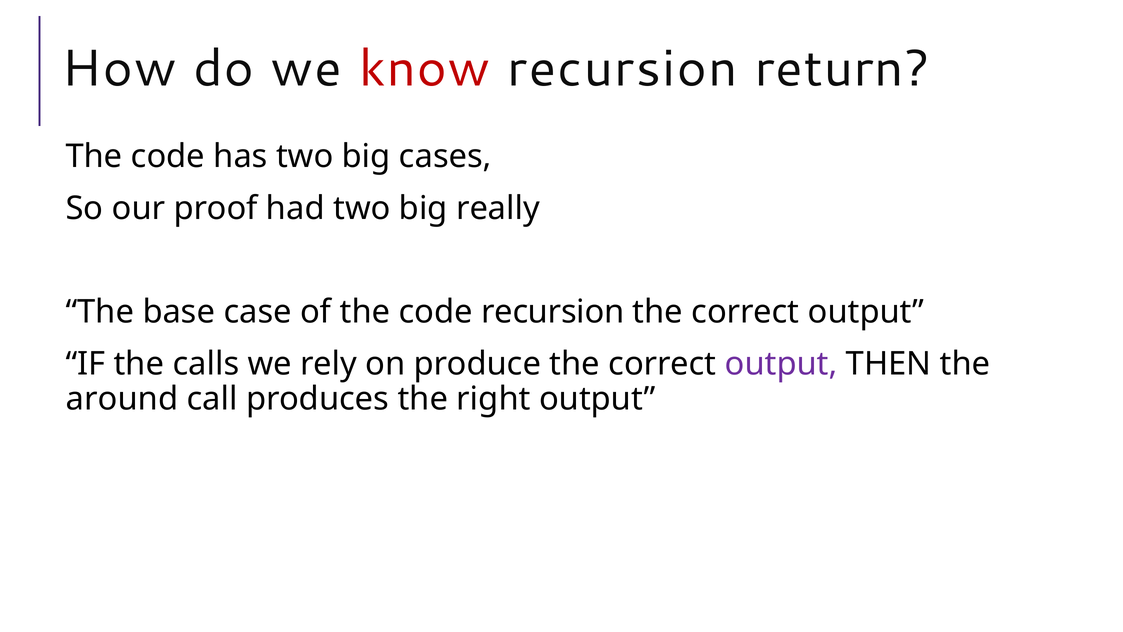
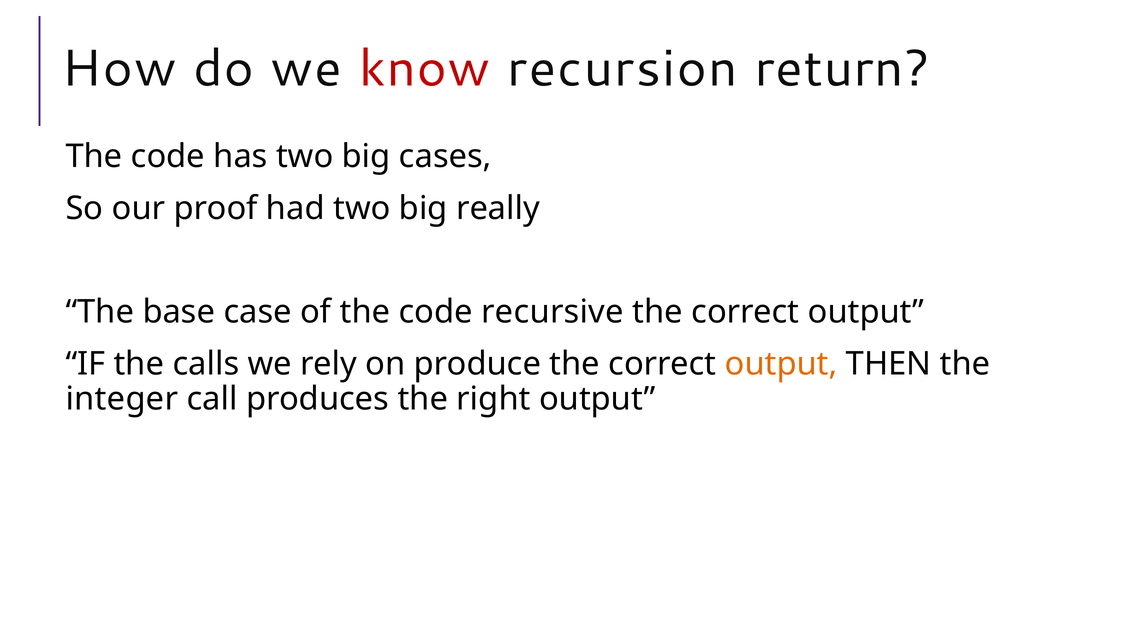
code recursion: recursion -> recursive
output at (781, 364) colour: purple -> orange
around: around -> integer
